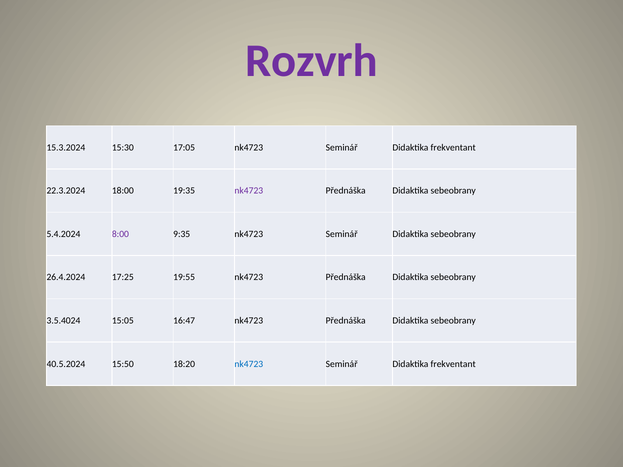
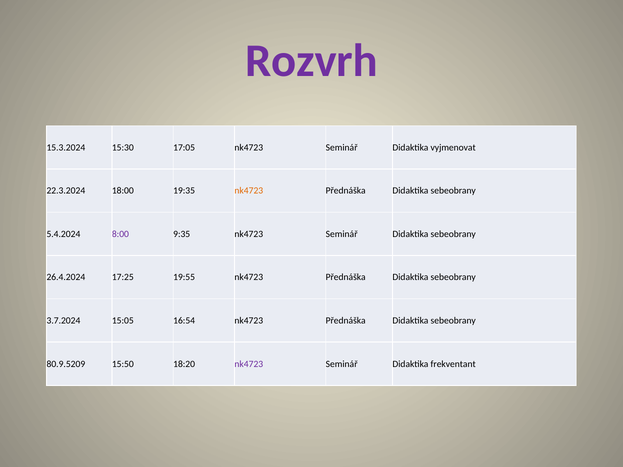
frekventant at (453, 147): frekventant -> vyjmenovat
nk4723 at (249, 191) colour: purple -> orange
3.5.4024: 3.5.4024 -> 3.7.2024
16:47: 16:47 -> 16:54
40.5.2024: 40.5.2024 -> 80.9.5209
nk4723 at (249, 364) colour: blue -> purple
